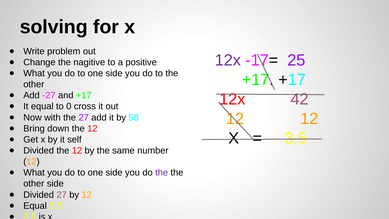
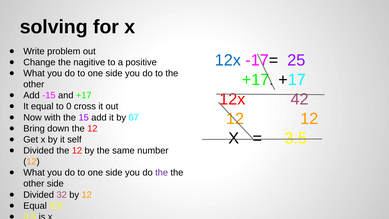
12x at (228, 60) colour: purple -> blue
-27: -27 -> -15
the 27: 27 -> 15
58: 58 -> 67
Divided 27: 27 -> 32
